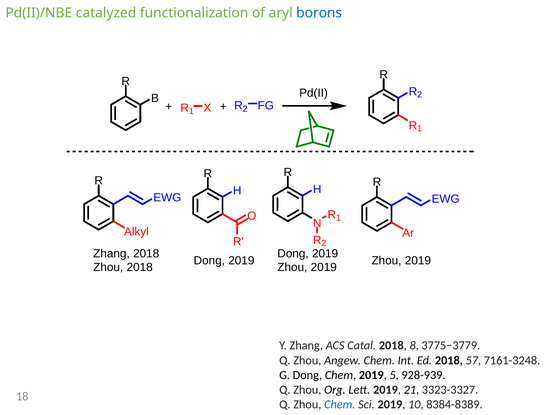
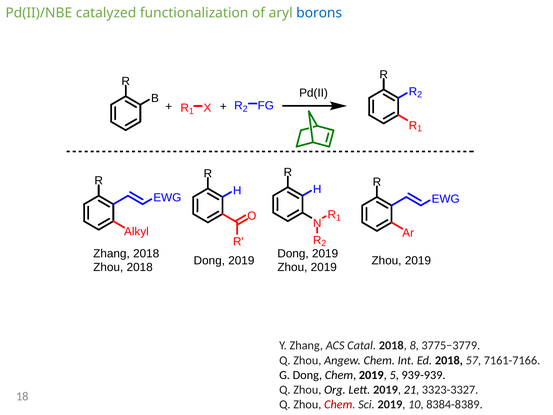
7161-3248: 7161-3248 -> 7161-7166
928-939: 928-939 -> 939-939
Chem at (340, 404) colour: blue -> red
